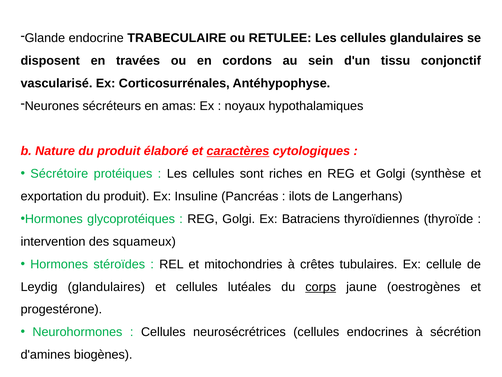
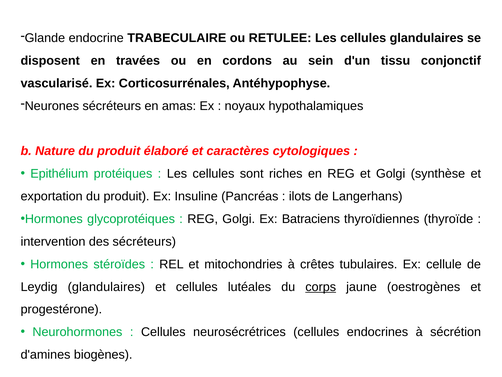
caractères underline: present -> none
Sécrétoire: Sécrétoire -> Epithélium
des squameux: squameux -> sécréteurs
